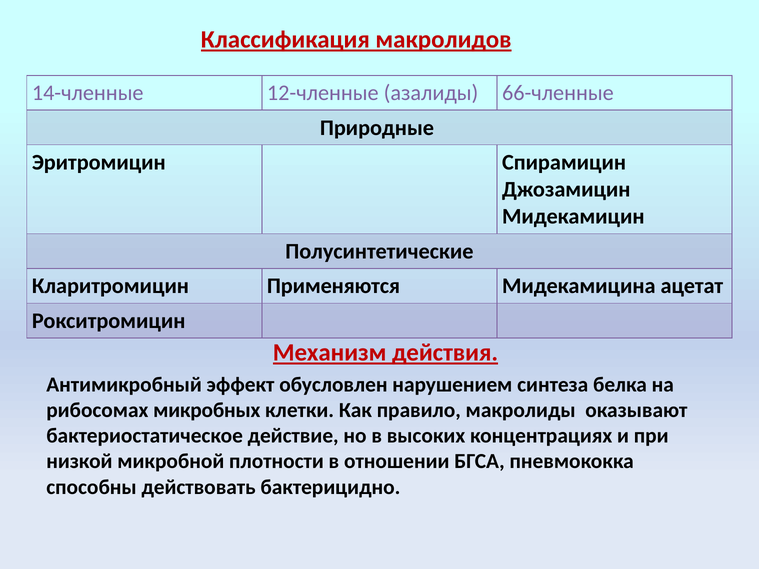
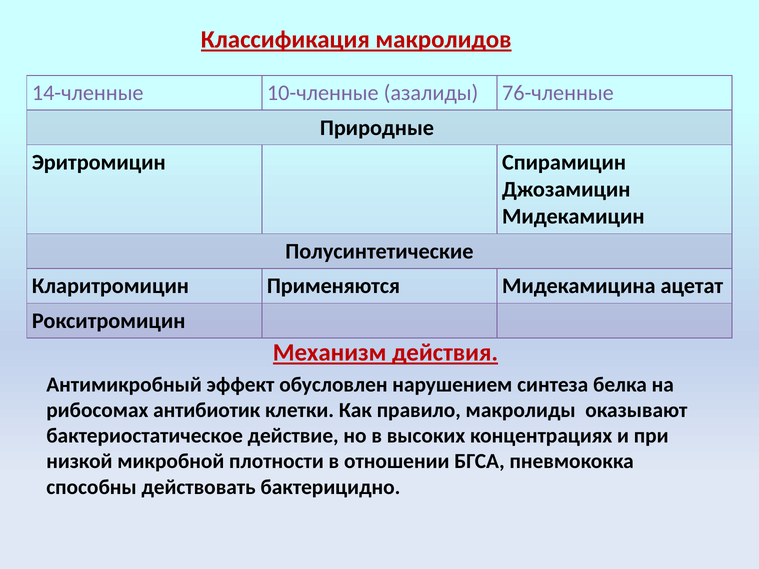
12-членные: 12-членные -> 10-членные
66-членные: 66-членные -> 76-членные
микробных: микробных -> антибиотик
